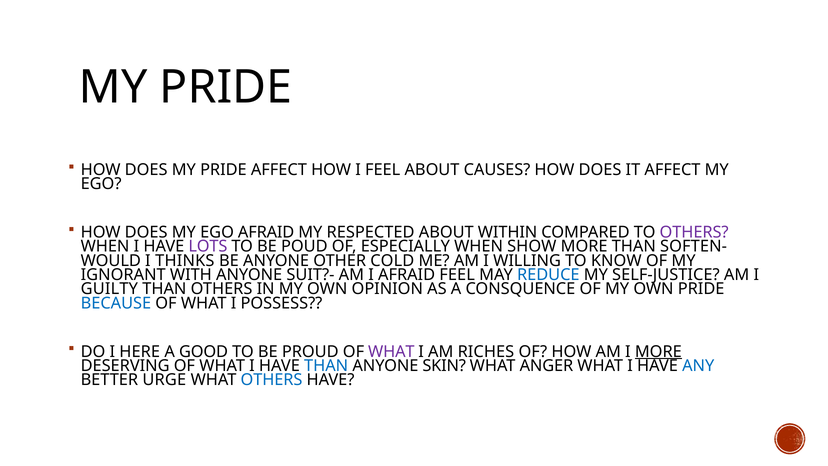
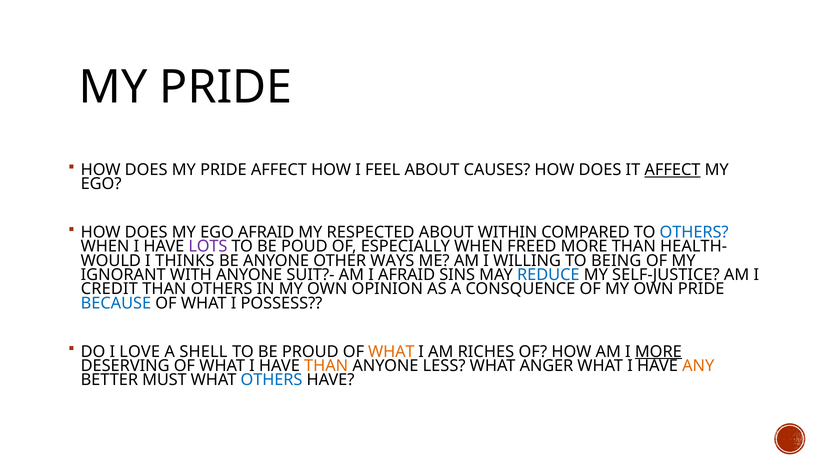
AFFECT at (672, 170) underline: none -> present
OTHERS at (694, 232) colour: purple -> blue
SHOW: SHOW -> FREED
SOFTEN-: SOFTEN- -> HEALTH-
COLD: COLD -> WAYS
KNOW: KNOW -> BEING
AFRAID FEEL: FEEL -> SINS
GUILTY: GUILTY -> CREDIT
HERE: HERE -> LOVE
GOOD: GOOD -> SHELL
WHAT at (391, 351) colour: purple -> orange
THAN at (326, 366) colour: blue -> orange
SKIN: SKIN -> LESS
ANY colour: blue -> orange
URGE: URGE -> MUST
